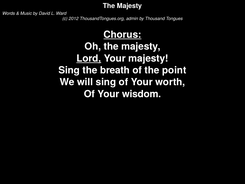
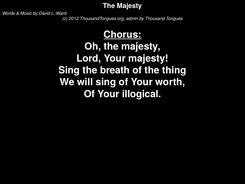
Lord underline: present -> none
point: point -> thing
wisdom: wisdom -> illogical
